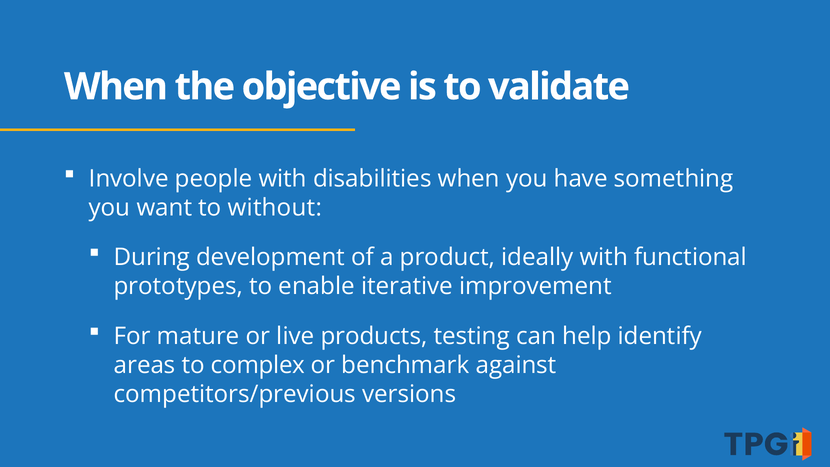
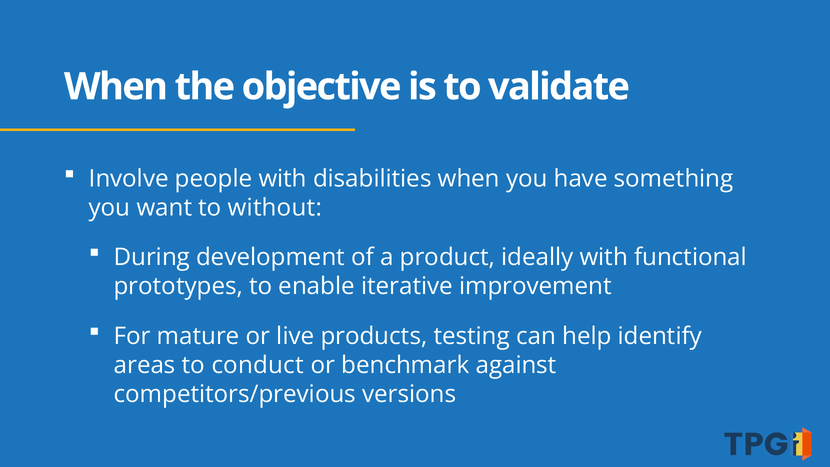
complex: complex -> conduct
